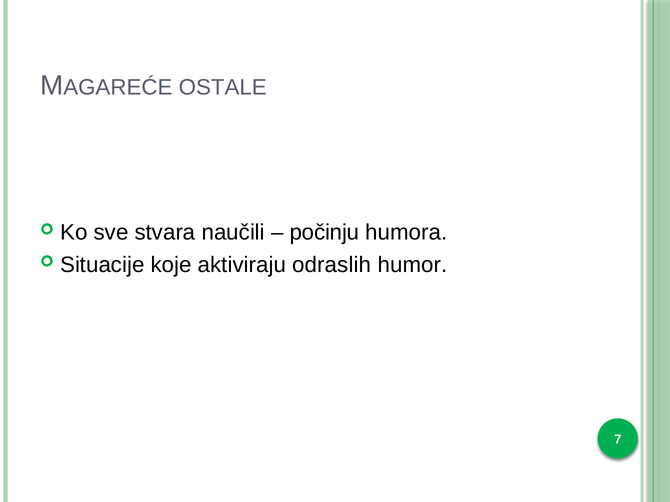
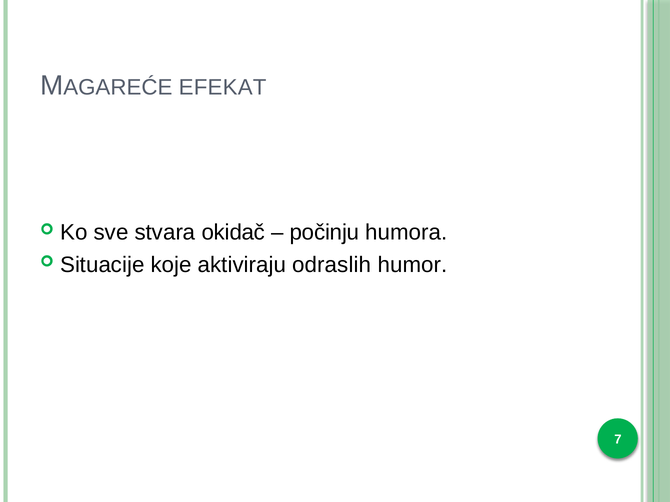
OSTALE: OSTALE -> EFEKAT
naučili: naučili -> okidač
